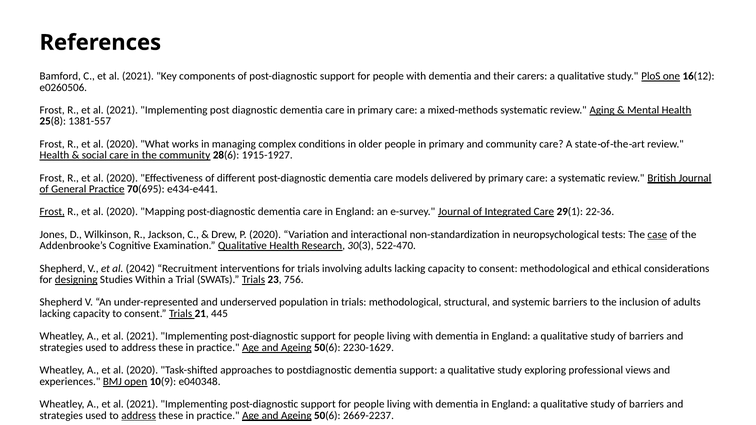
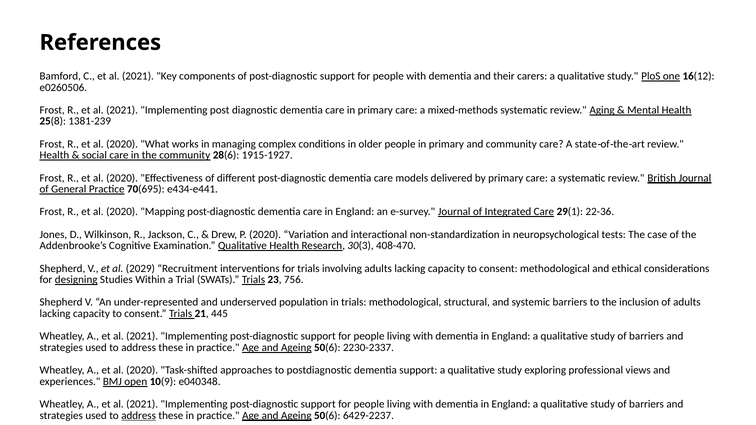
1381-557: 1381-557 -> 1381-239
Frost at (52, 212) underline: present -> none
case underline: present -> none
522-470: 522-470 -> 408-470
2042: 2042 -> 2029
2230-1629: 2230-1629 -> 2230-2337
2669-2237: 2669-2237 -> 6429-2237
